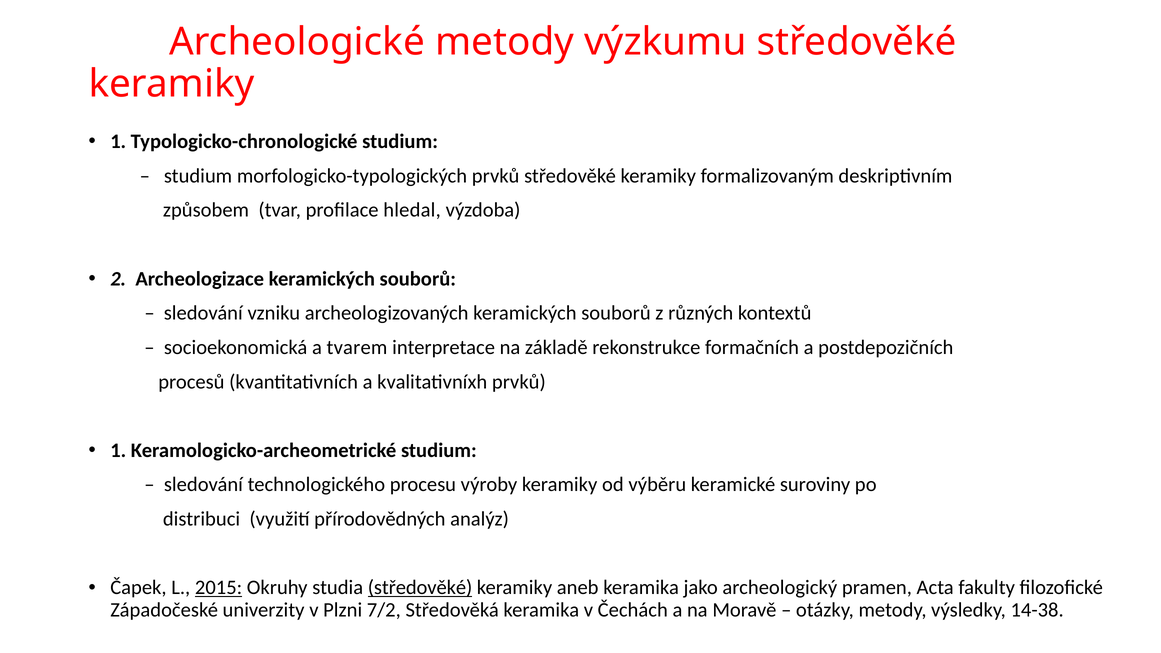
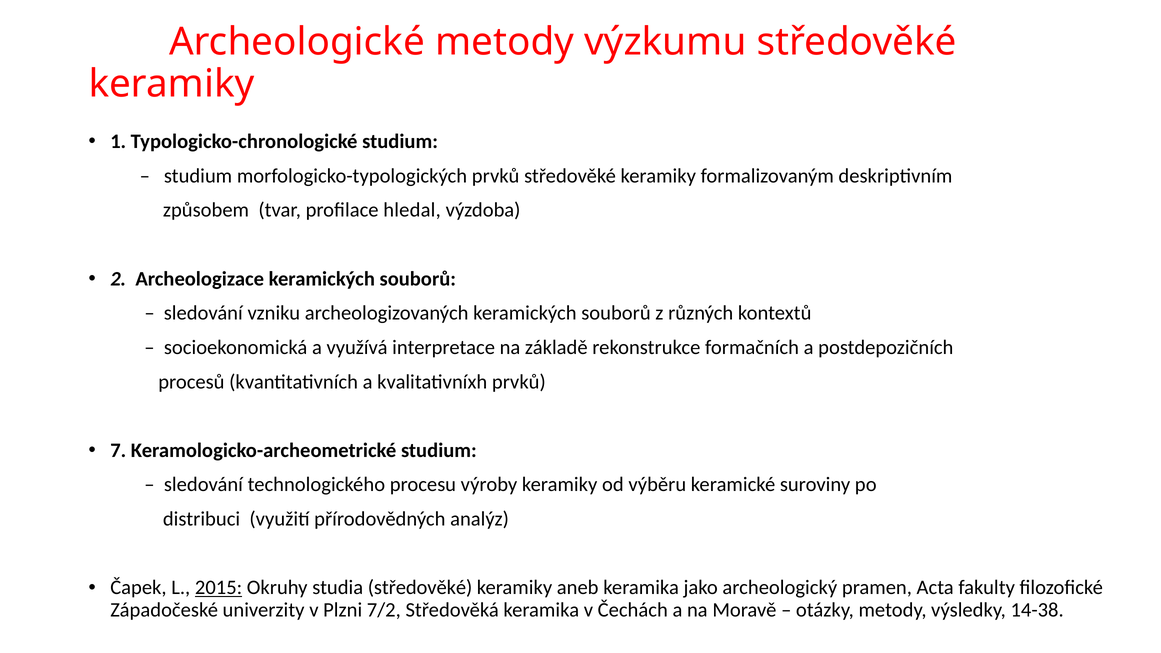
tvarem: tvarem -> využívá
1 at (118, 450): 1 -> 7
středověké at (420, 588) underline: present -> none
